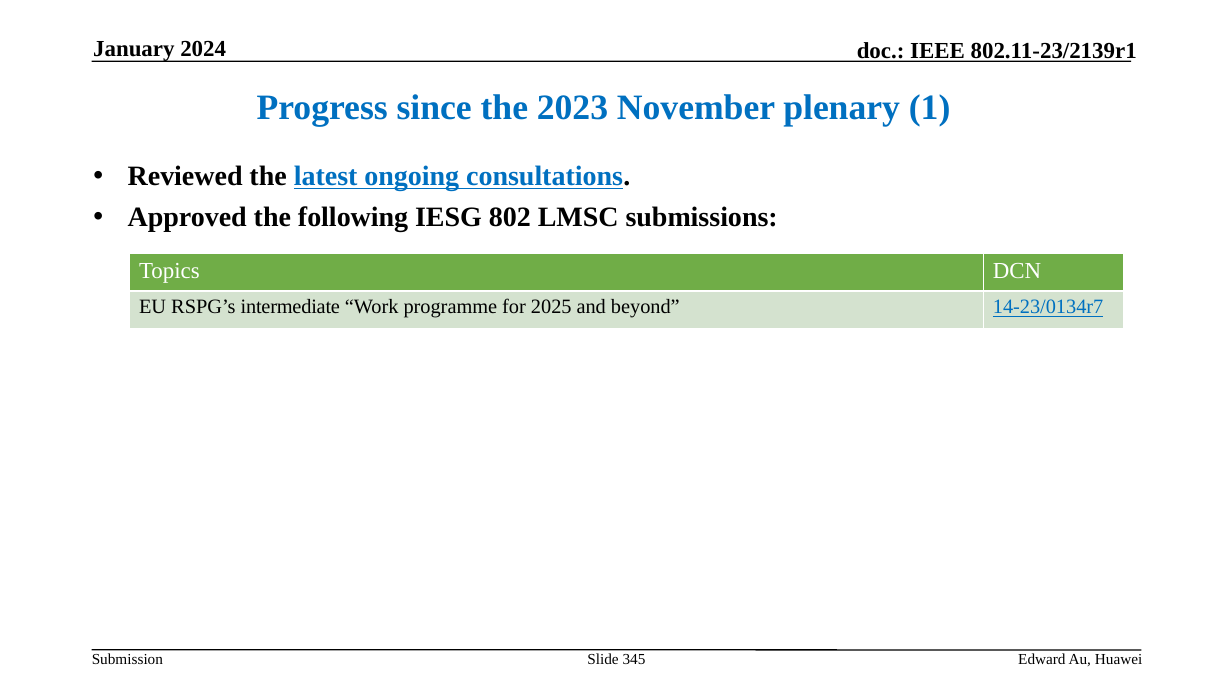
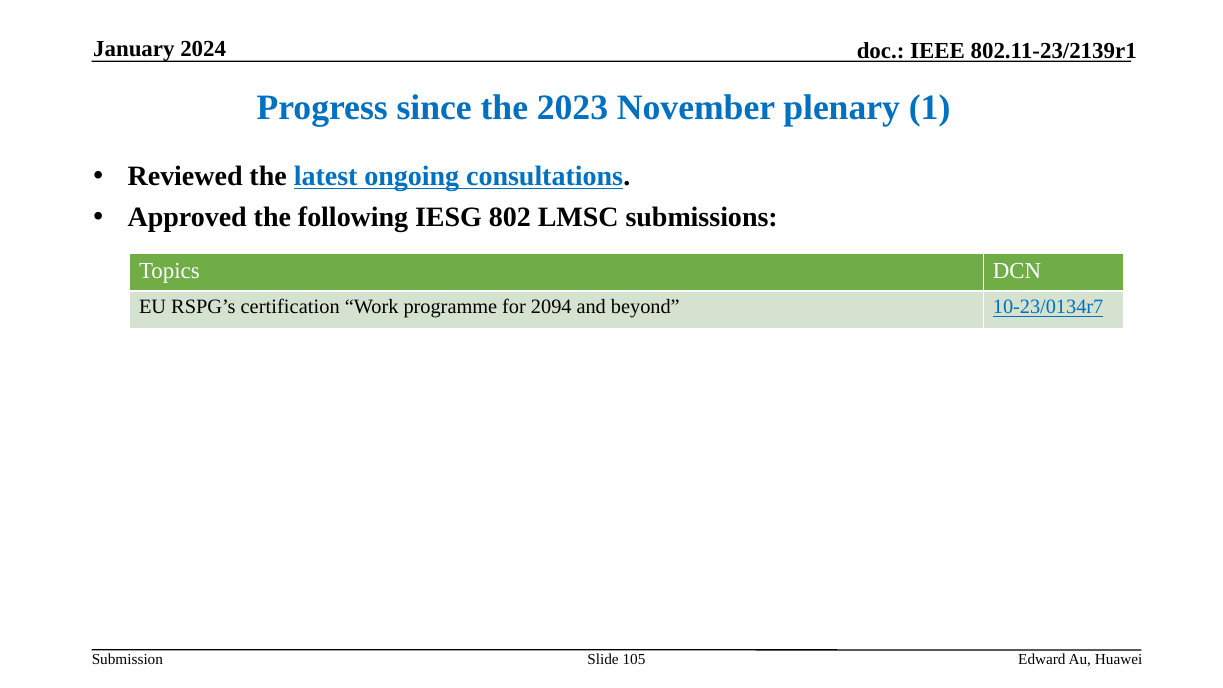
intermediate: intermediate -> certification
2025: 2025 -> 2094
14-23/0134r7: 14-23/0134r7 -> 10-23/0134r7
345: 345 -> 105
